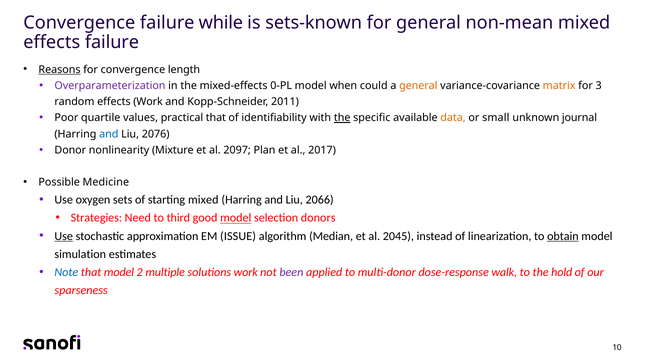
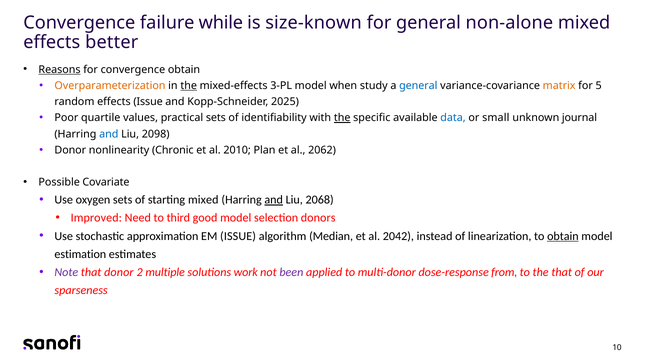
sets-known: sets-known -> size-known
non-mean: non-mean -> non-alone
effects failure: failure -> better
convergence length: length -> obtain
Overparameterization colour: purple -> orange
the at (189, 86) underline: none -> present
0-PL: 0-PL -> 3-PL
could: could -> study
general at (418, 86) colour: orange -> blue
3: 3 -> 5
effects Work: Work -> Issue
2011: 2011 -> 2025
practical that: that -> sets
data colour: orange -> blue
2076: 2076 -> 2098
Mixture: Mixture -> Chronic
2097: 2097 -> 2010
2017: 2017 -> 2062
Medicine: Medicine -> Covariate
and at (274, 200) underline: none -> present
2066: 2066 -> 2068
Strategies: Strategies -> Improved
model at (236, 218) underline: present -> none
Use at (64, 236) underline: present -> none
2045: 2045 -> 2042
simulation: simulation -> estimation
Note colour: blue -> purple
that model: model -> donor
walk: walk -> from
the hold: hold -> that
